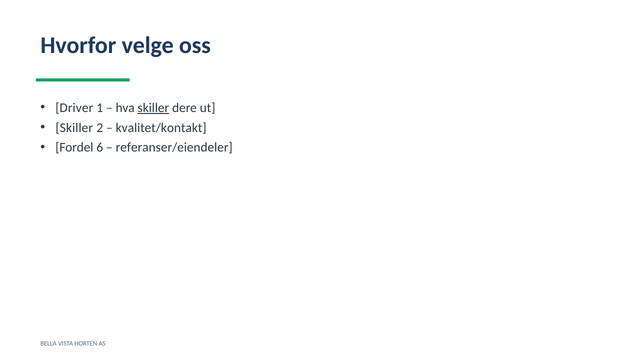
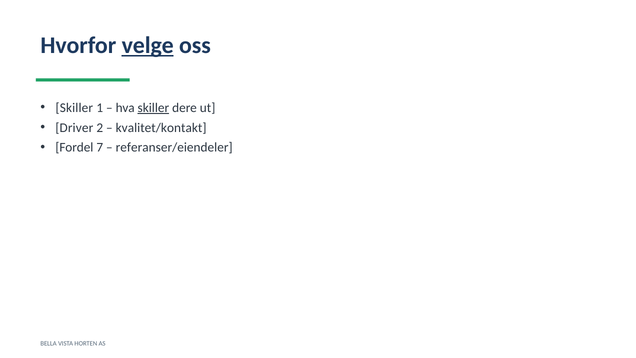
velge underline: none -> present
Driver at (74, 108): Driver -> Skiller
Skiller at (74, 128): Skiller -> Driver
6: 6 -> 7
